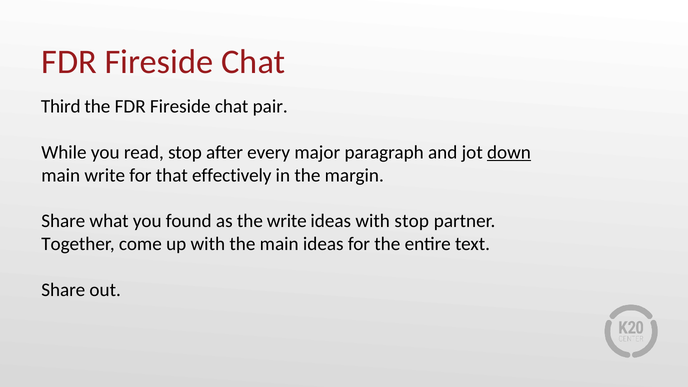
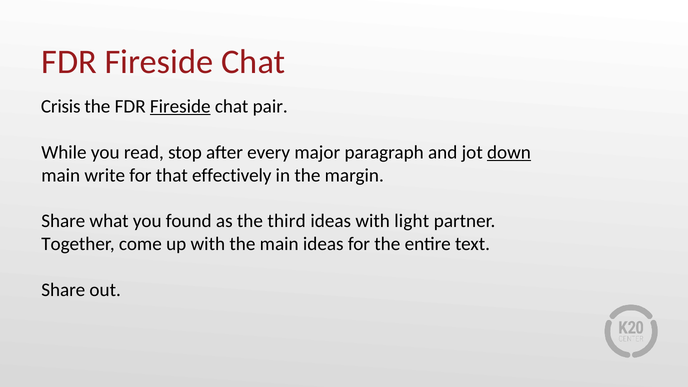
Third: Third -> Crisis
Fireside at (180, 106) underline: none -> present
the write: write -> third
with stop: stop -> light
